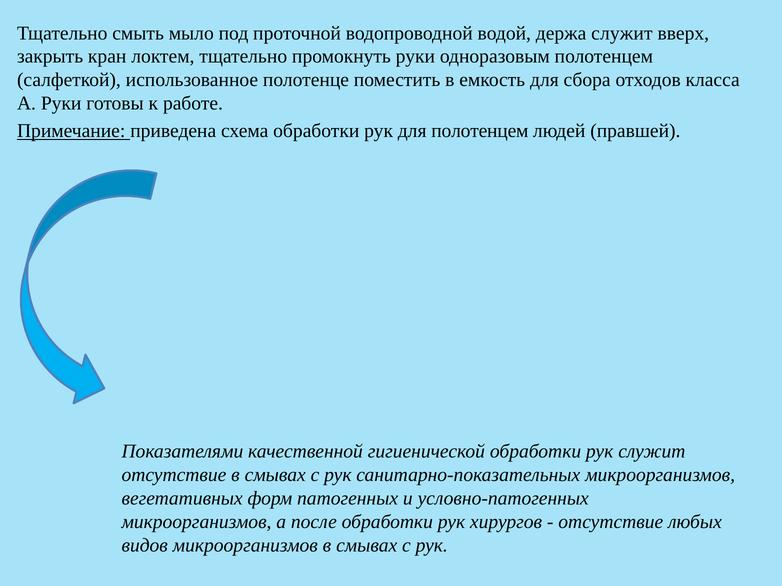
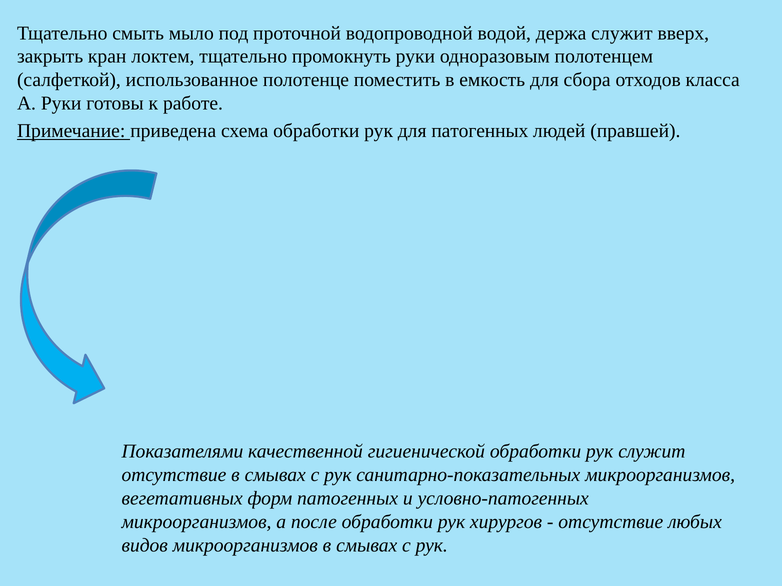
для полотенцем: полотенцем -> патогенных
